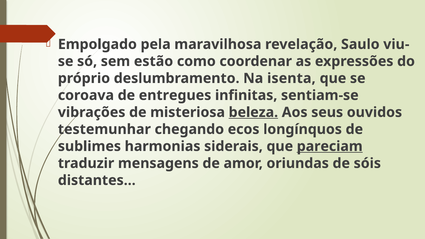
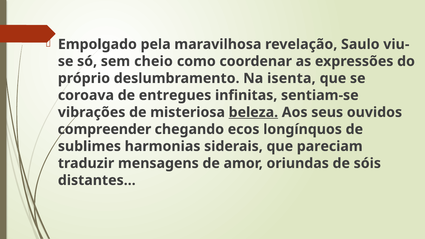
estão: estão -> cheio
testemunhar: testemunhar -> compreender
pareciam underline: present -> none
